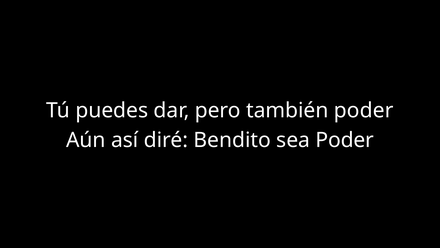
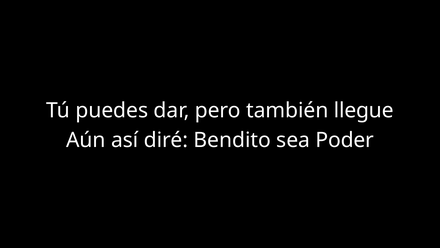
también poder: poder -> llegue
